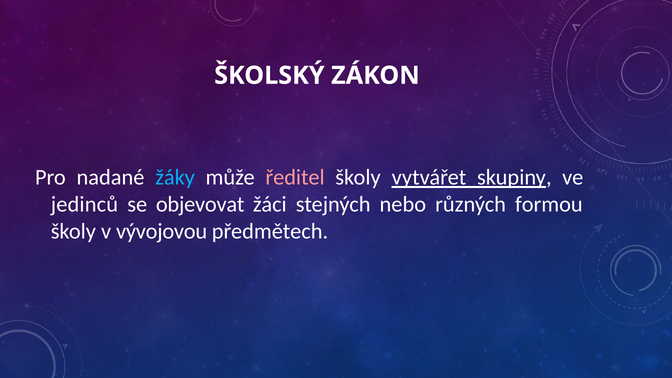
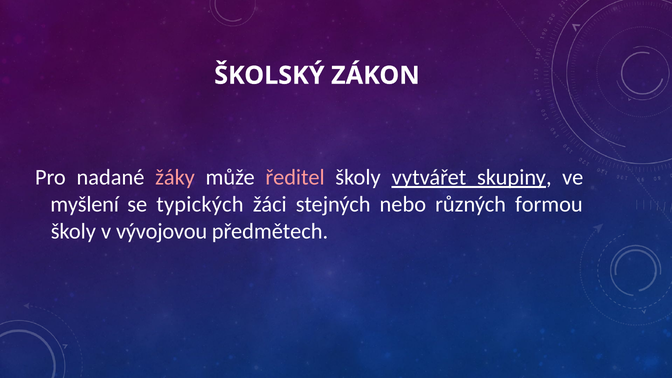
žáky colour: light blue -> pink
jedinců: jedinců -> myšlení
objevovat: objevovat -> typických
